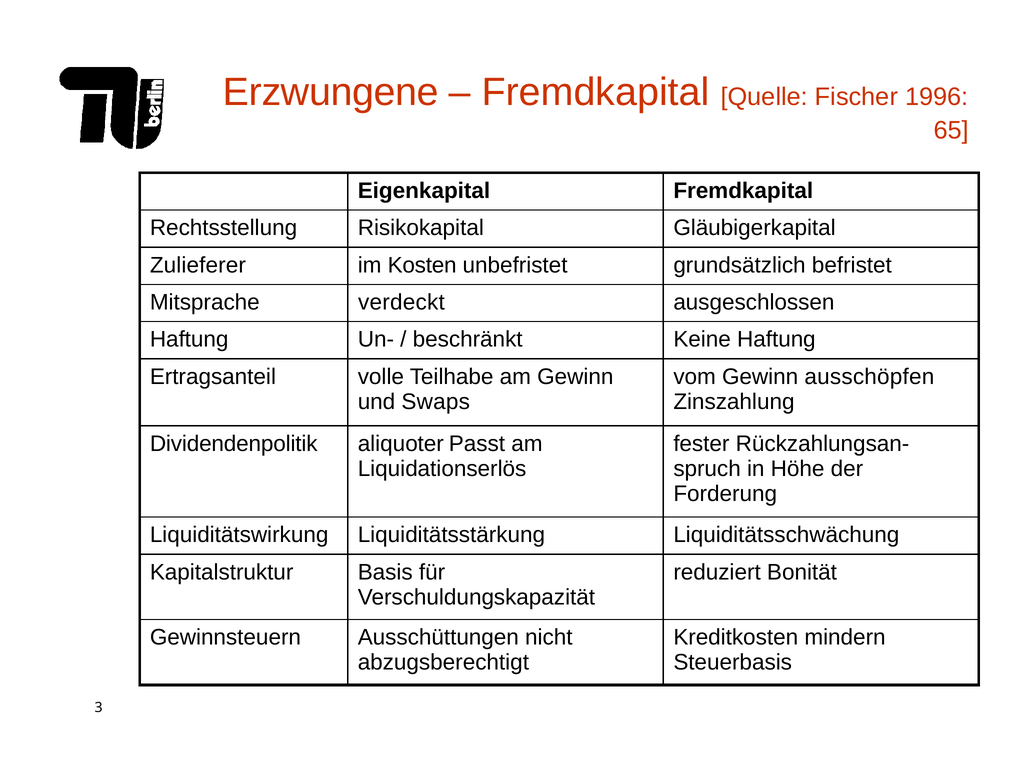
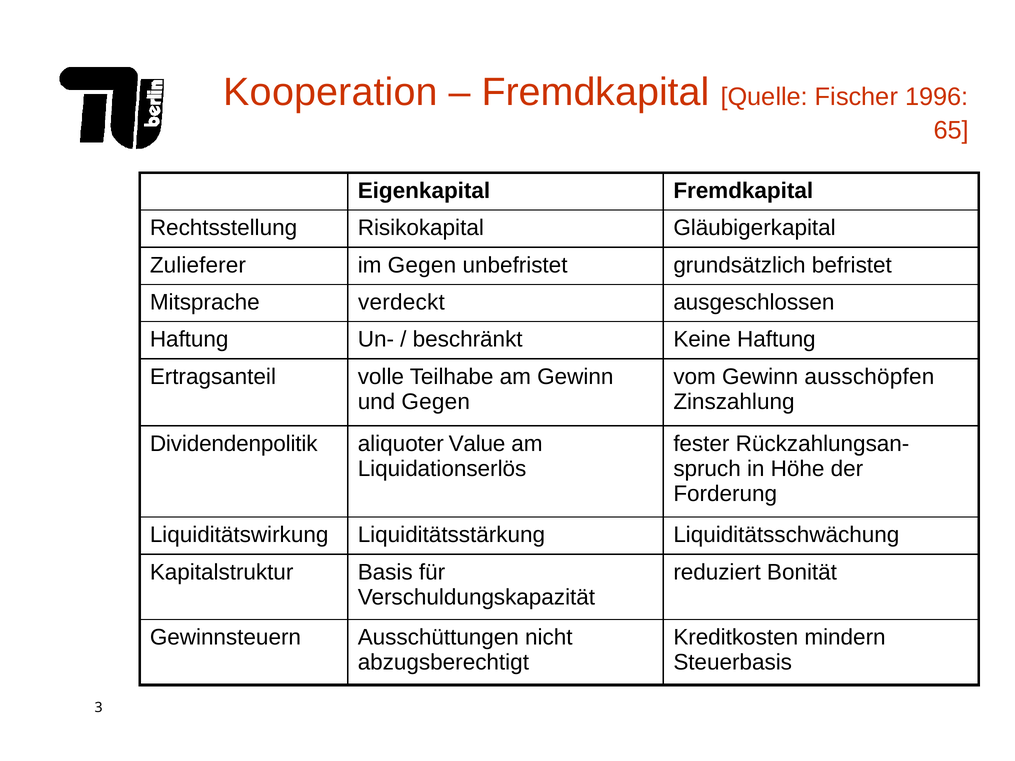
Erzwungene: Erzwungene -> Kooperation
im Kosten: Kosten -> Gegen
und Swaps: Swaps -> Gegen
Passt: Passt -> Value
